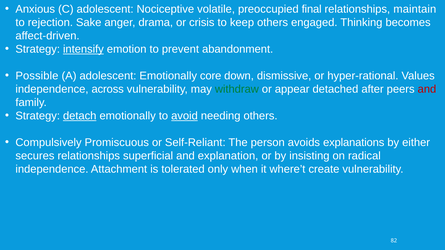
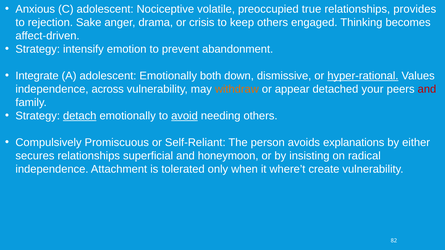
final: final -> true
maintain: maintain -> provides
intensify underline: present -> none
Possible: Possible -> Integrate
core: core -> both
hyper-rational underline: none -> present
withdraw colour: green -> orange
after: after -> your
explanation: explanation -> honeymoon
